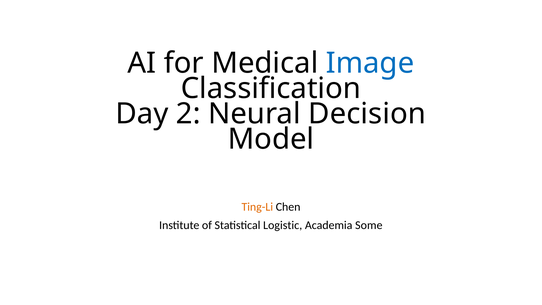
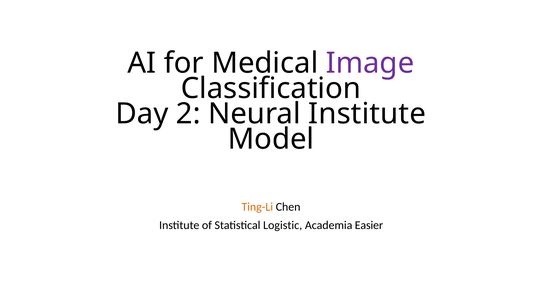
Image colour: blue -> purple
Neural Decision: Decision -> Institute
Some: Some -> Easier
